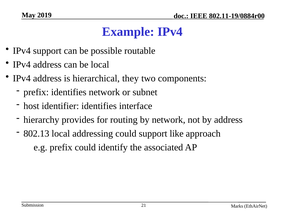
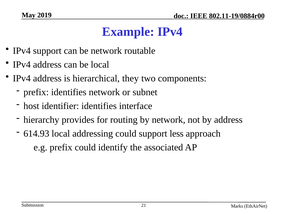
be possible: possible -> network
802.13: 802.13 -> 614.93
like: like -> less
